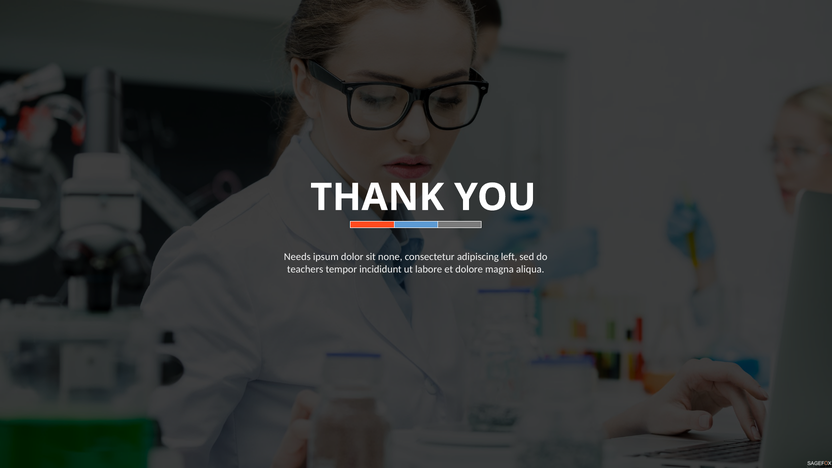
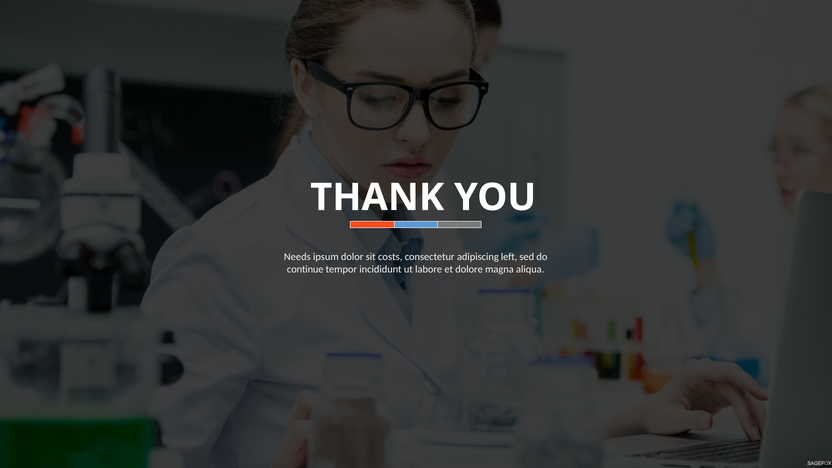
none: none -> costs
teachers: teachers -> continue
